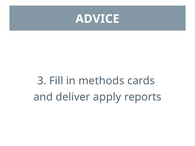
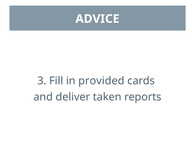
methods: methods -> provided
apply: apply -> taken
